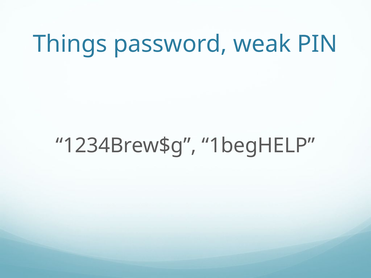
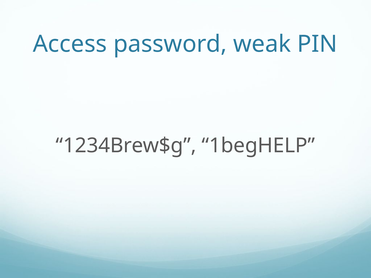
Things: Things -> Access
